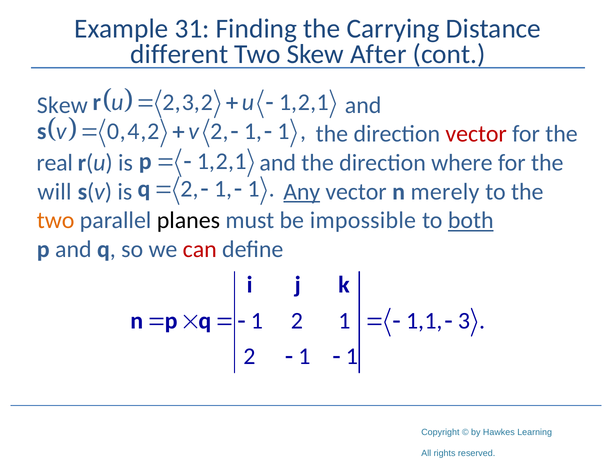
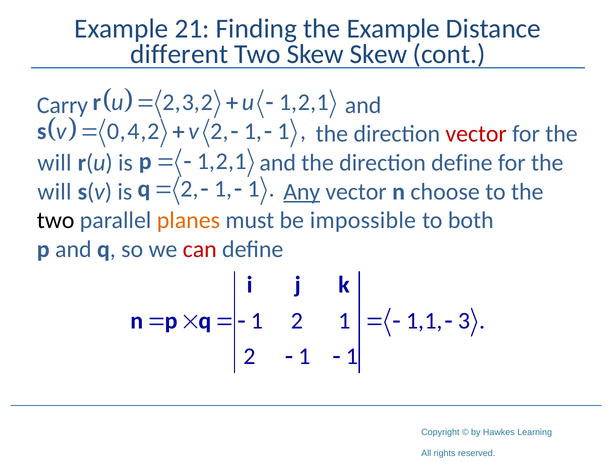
31: 31 -> 21
the Carrying: Carrying -> Example
Skew After: After -> Skew
Skew at (62, 105): Skew -> Carry
real at (55, 163): real -> will
direction where: where -> define
merely: merely -> choose
two at (56, 220) colour: orange -> black
planes colour: black -> orange
both underline: present -> none
